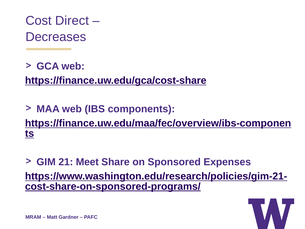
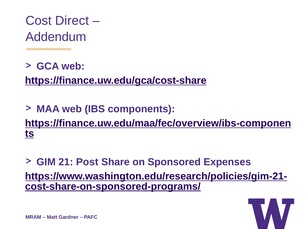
Decreases: Decreases -> Addendum
Meet: Meet -> Post
